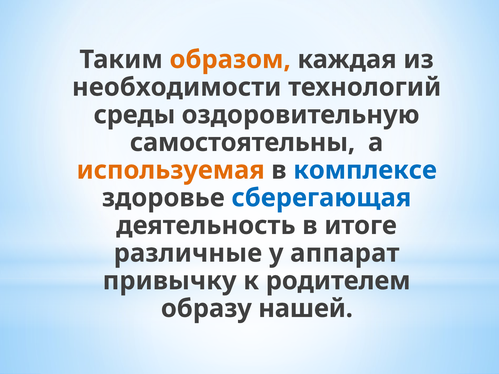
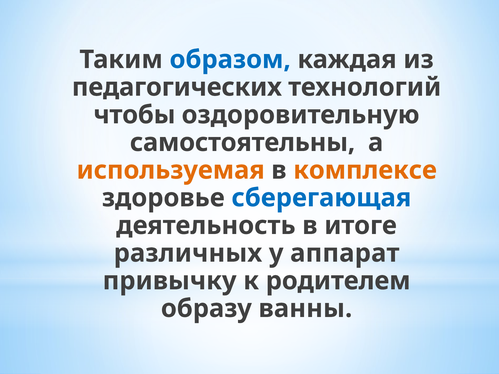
образом colour: orange -> blue
необходимости: необходимости -> педагогических
среды: среды -> чтобы
комплексе colour: blue -> orange
различные: различные -> различных
нашей: нашей -> ванны
